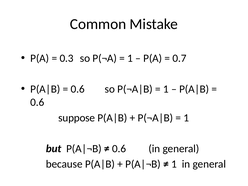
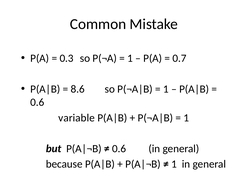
0.6 at (78, 89): 0.6 -> 8.6
suppose: suppose -> variable
